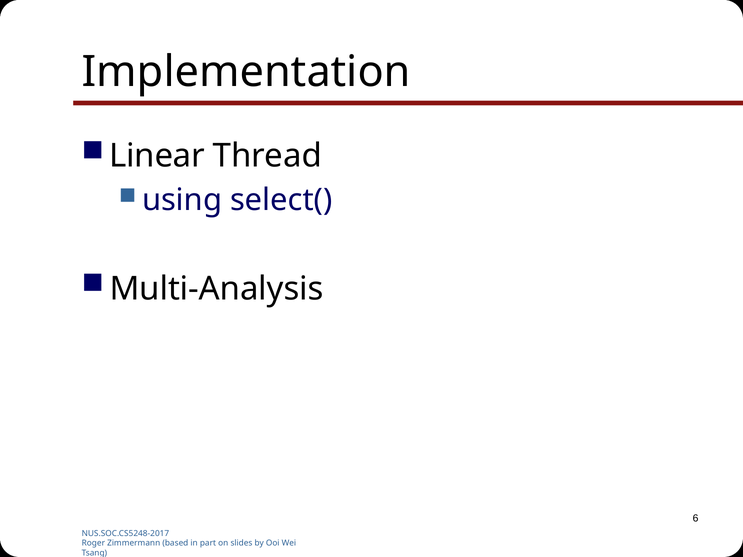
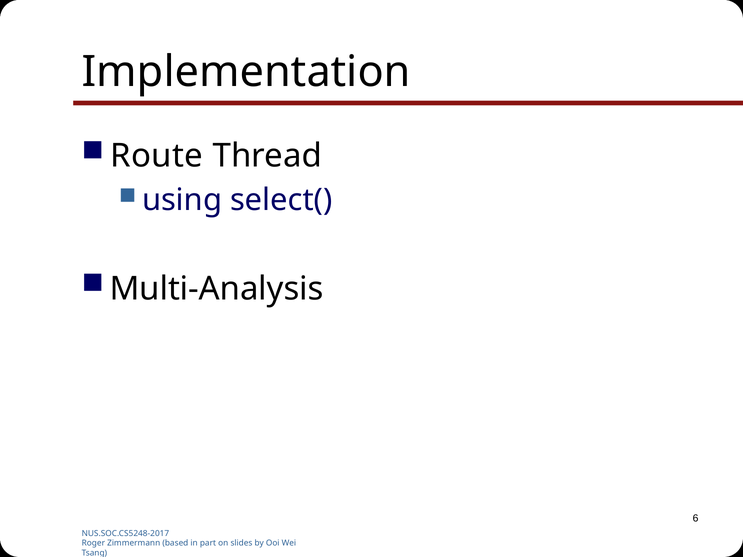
Linear: Linear -> Route
